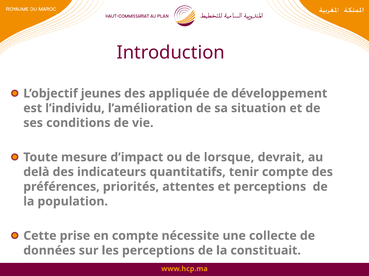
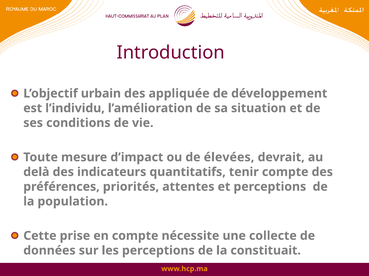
jeunes: jeunes -> urbain
lorsque: lorsque -> élevées
